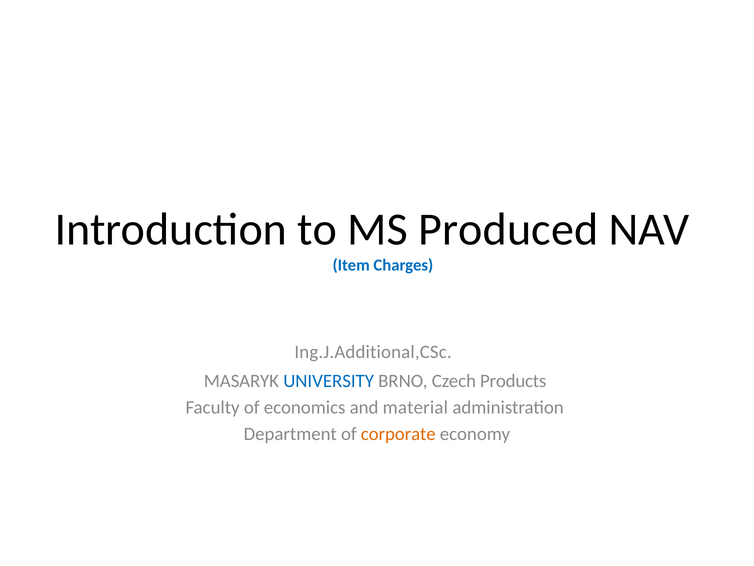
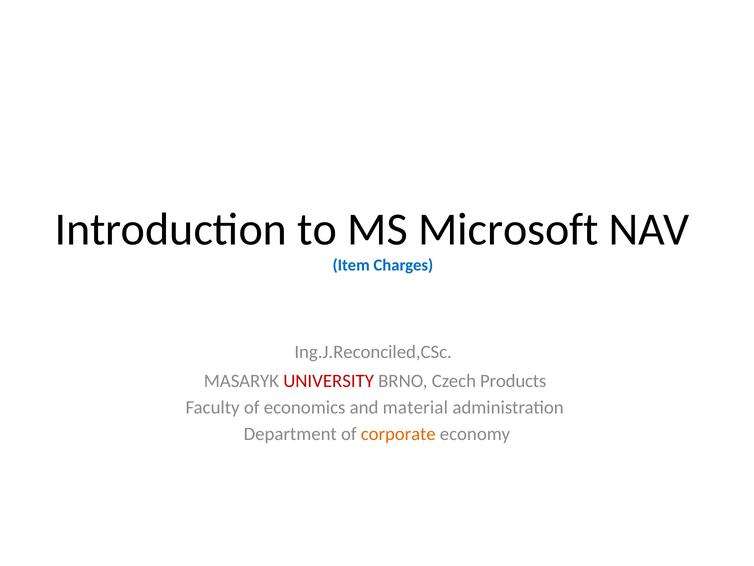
Produced: Produced -> Microsoft
Ing.J.Additional,CSc: Ing.J.Additional,CSc -> Ing.J.Reconciled,CSc
UNIVERSITY colour: blue -> red
